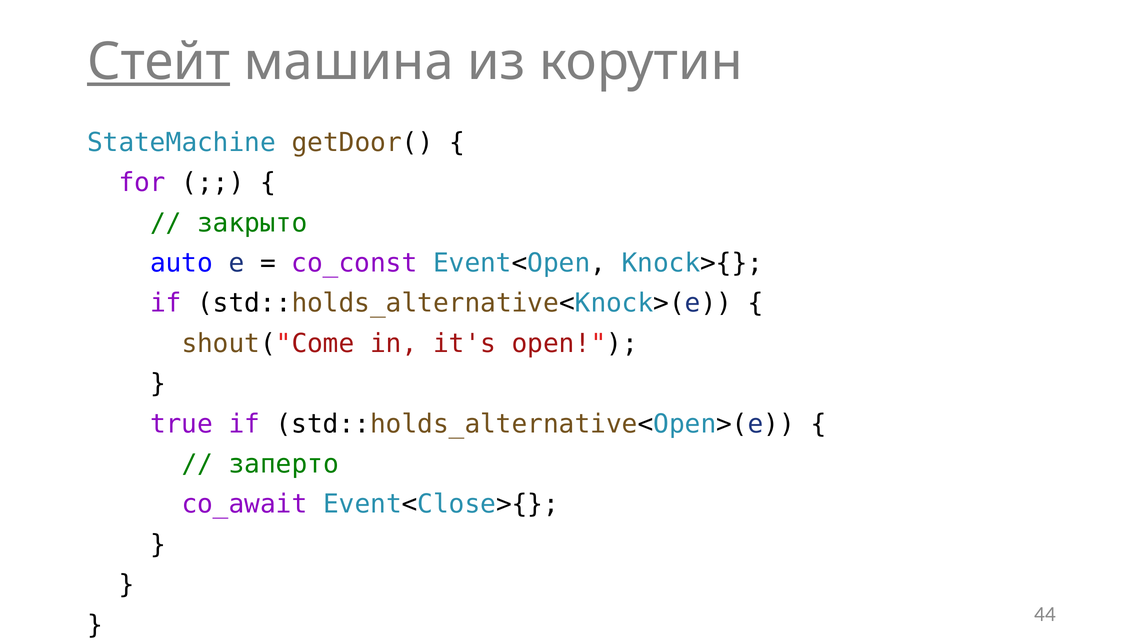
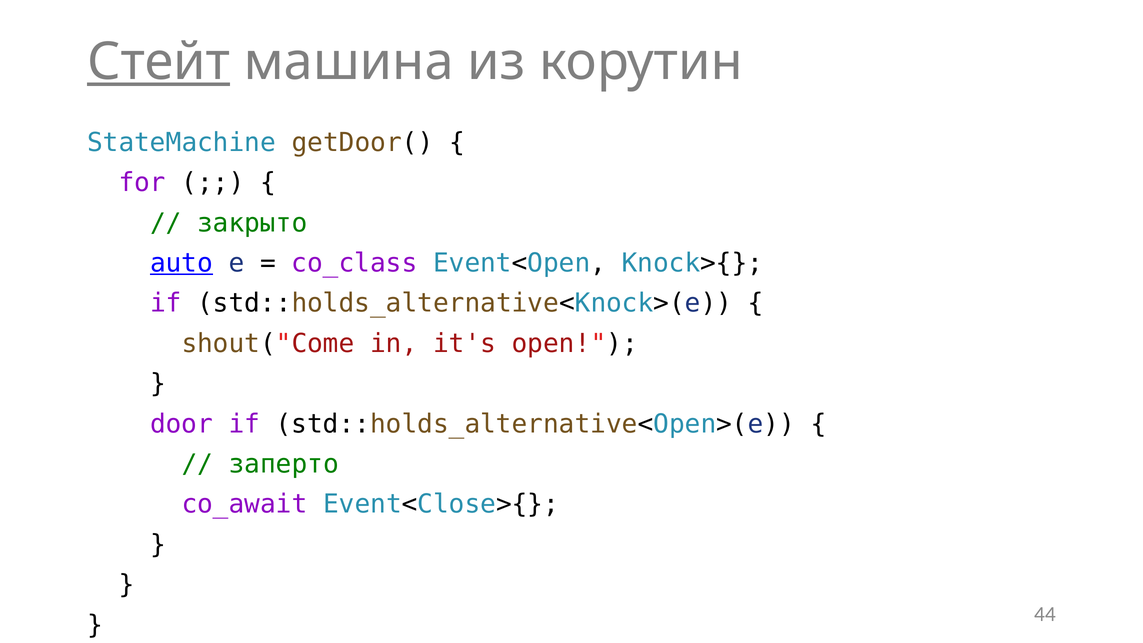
auto underline: none -> present
co_const: co_const -> co_class
true: true -> door
